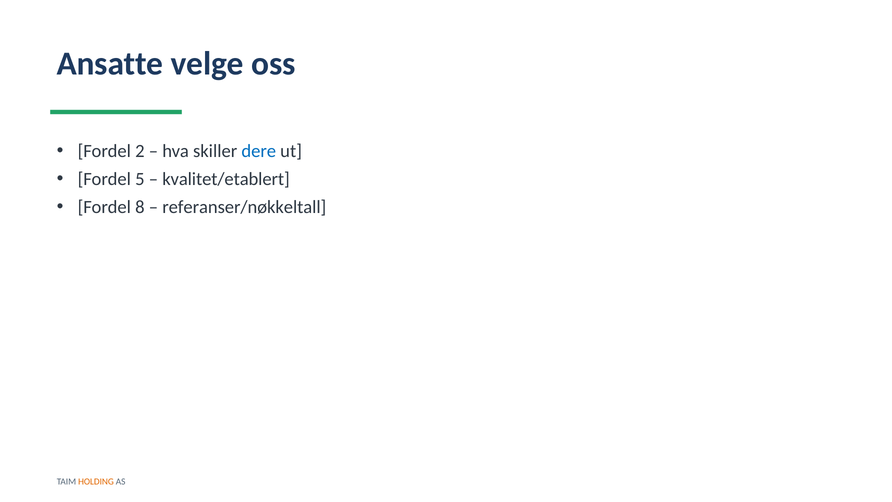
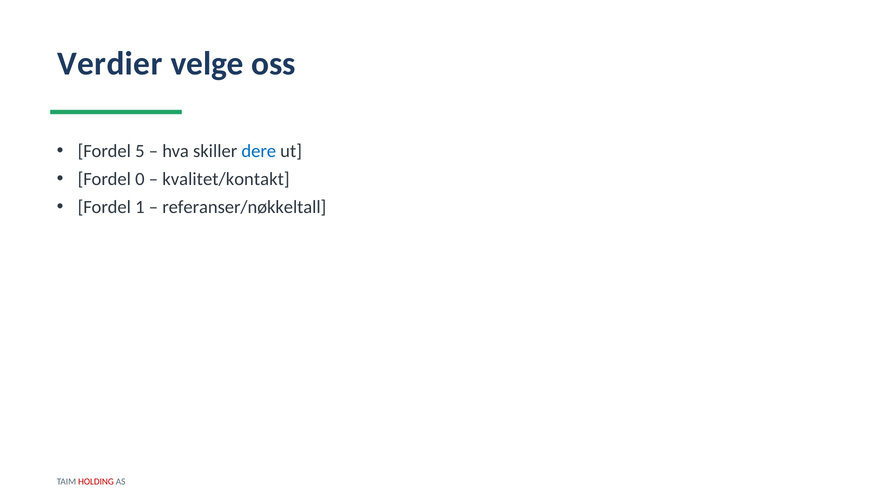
Ansatte: Ansatte -> Verdier
2: 2 -> 5
5: 5 -> 0
kvalitet/etablert: kvalitet/etablert -> kvalitet/kontakt
8: 8 -> 1
HOLDING colour: orange -> red
